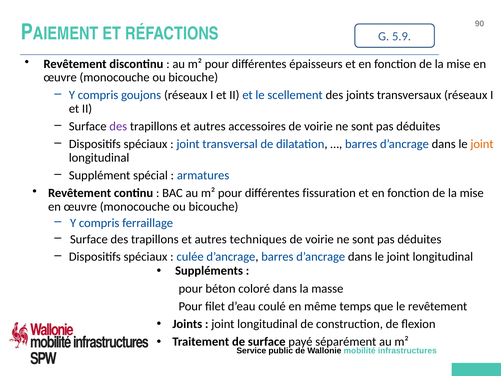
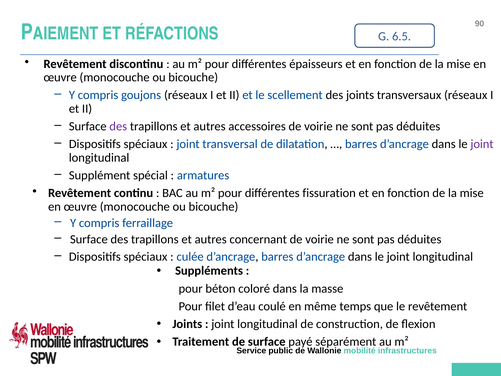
5.9: 5.9 -> 6.5
joint at (482, 144) colour: orange -> purple
techniques: techniques -> concernant
